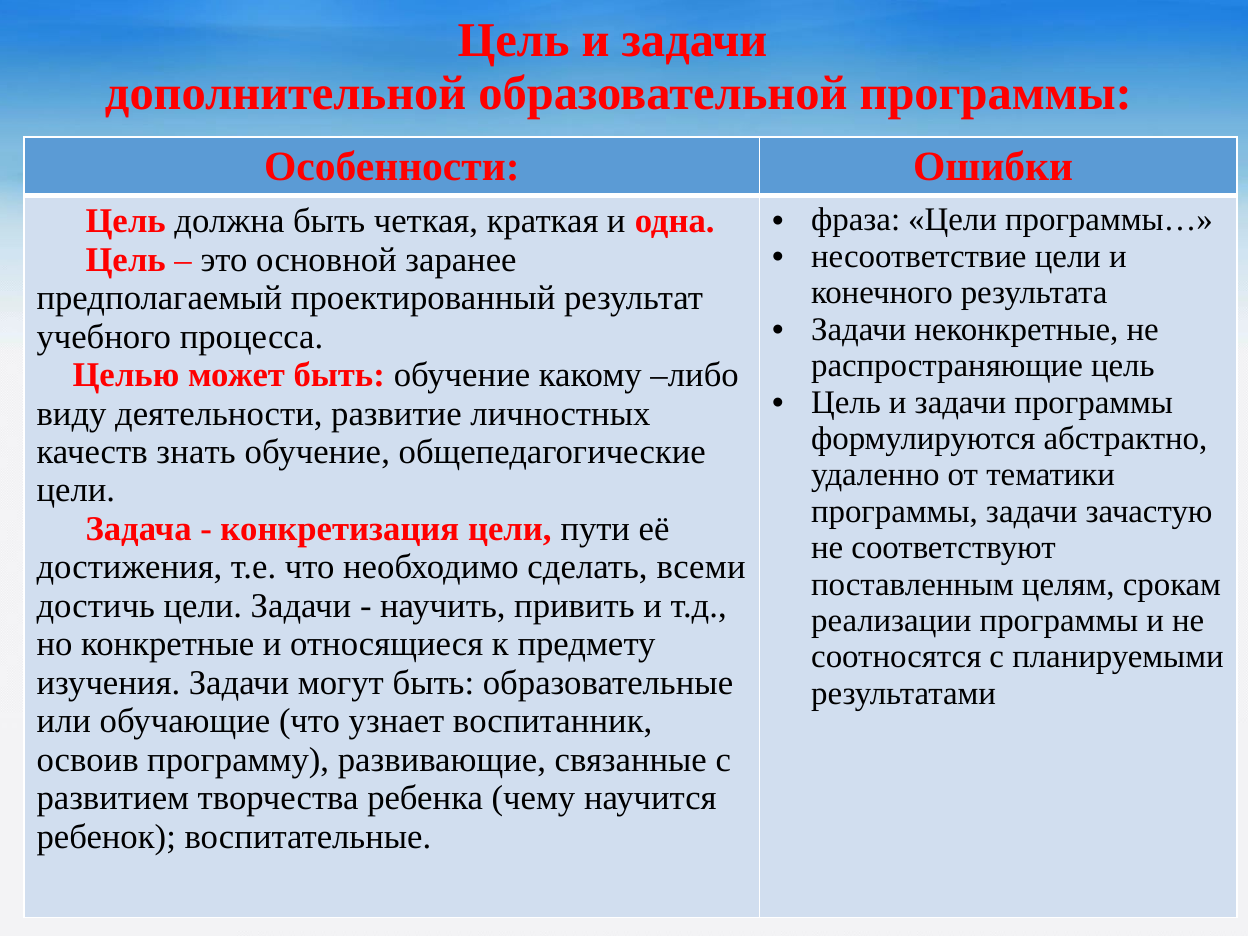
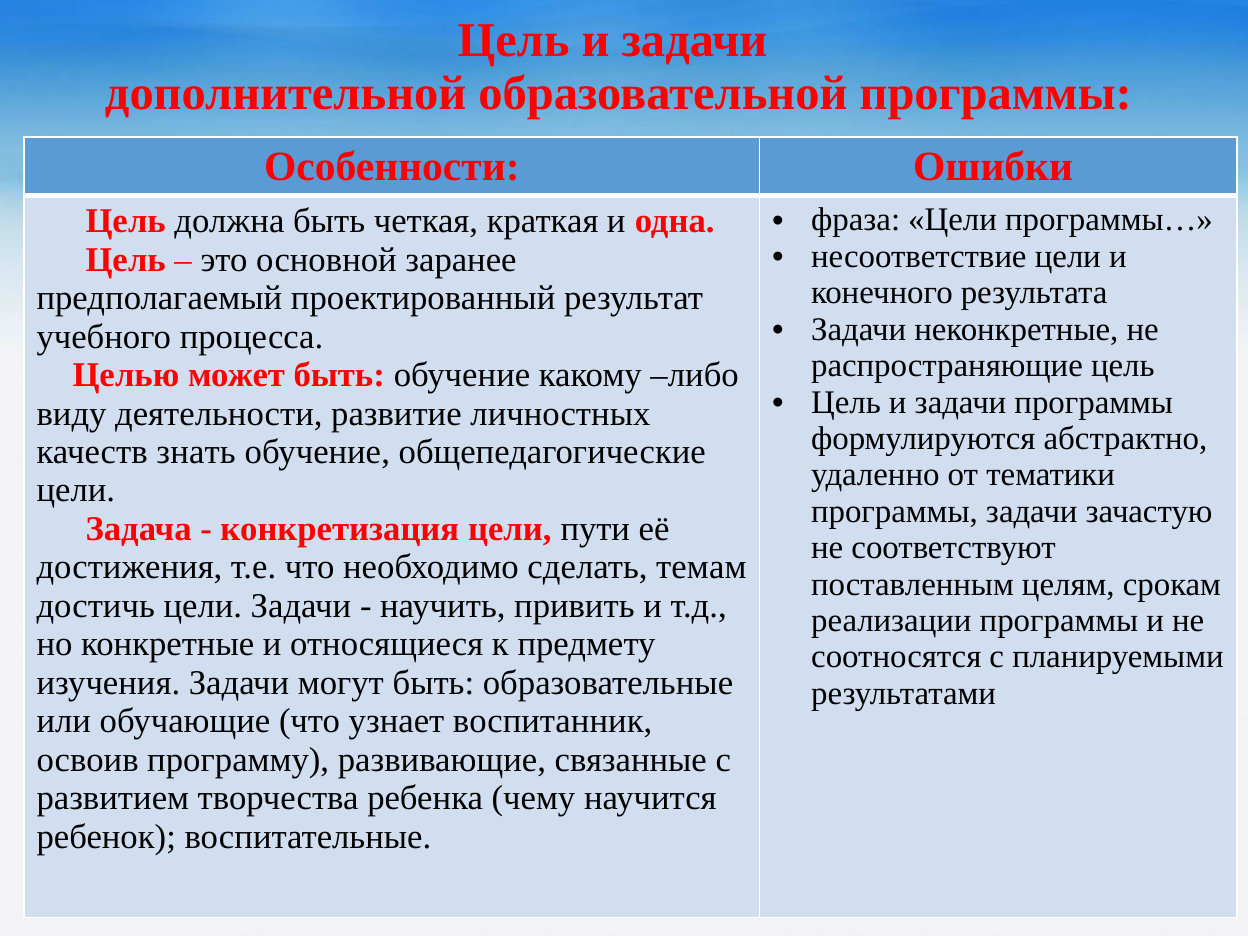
всеми: всеми -> темам
